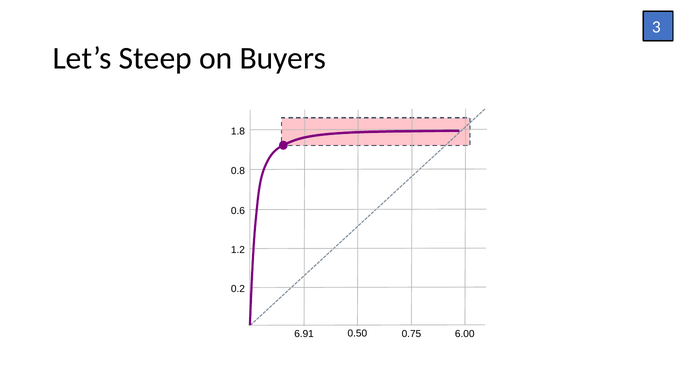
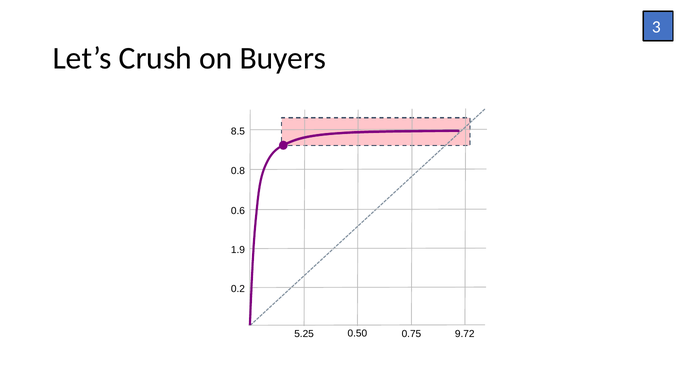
Steep: Steep -> Crush
1.8: 1.8 -> 8.5
1.2: 1.2 -> 1.9
6.91: 6.91 -> 5.25
6.00: 6.00 -> 9.72
